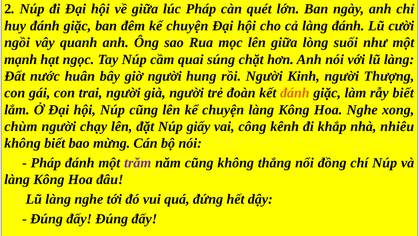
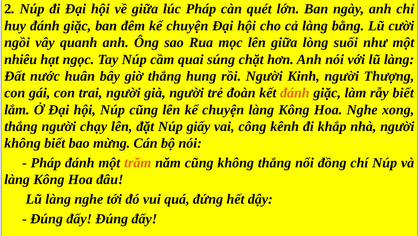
làng đánh: đánh -> bằng
mạnh: mạnh -> nhiêu
giờ người: người -> thắng
chùm at (21, 126): chùm -> thắng
nhà nhiêu: nhiêu -> người
trăm colour: purple -> orange
